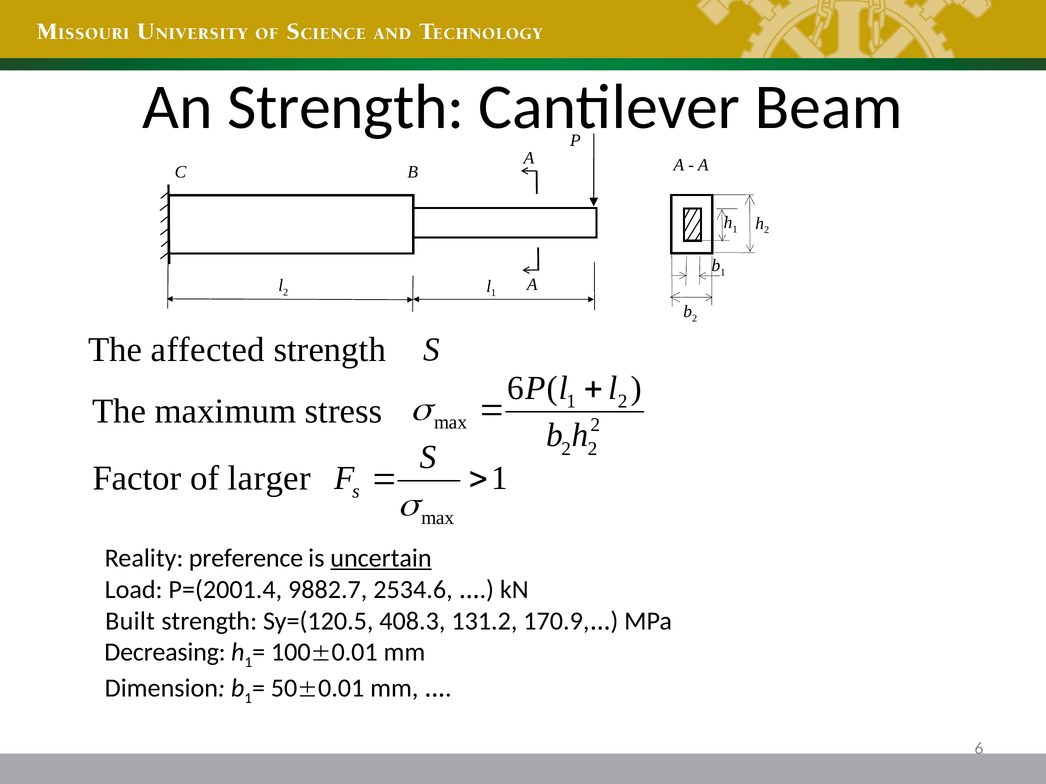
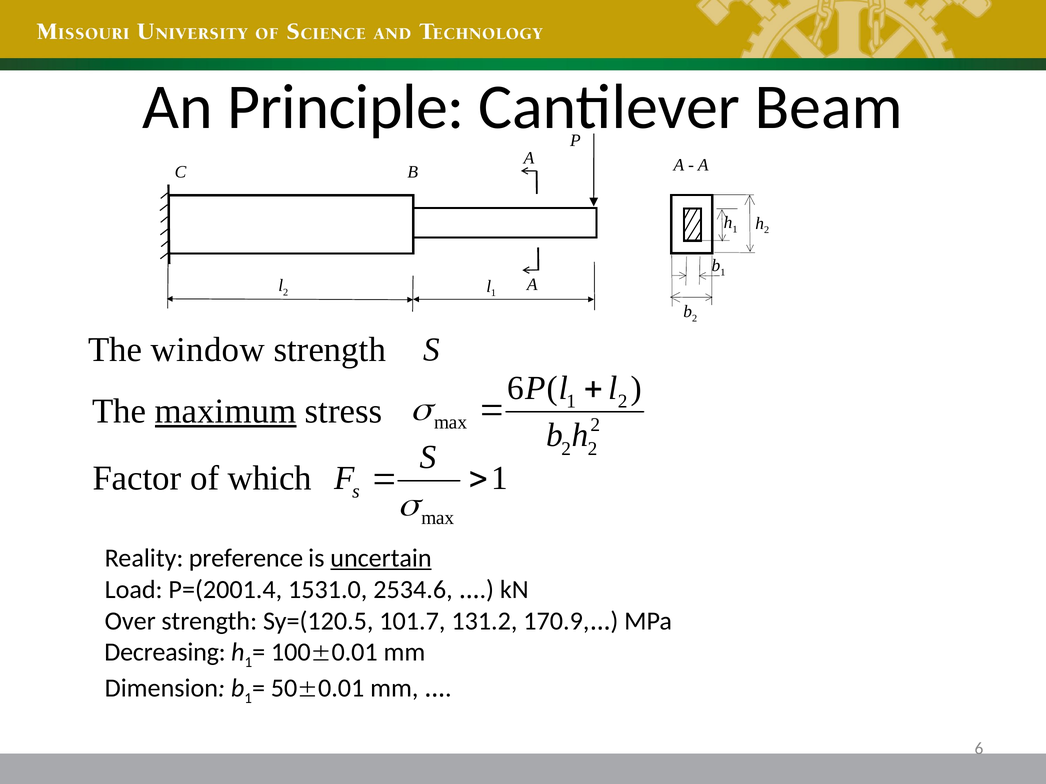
An Strength: Strength -> Principle
affected: affected -> window
maximum underline: none -> present
larger: larger -> which
9882.7: 9882.7 -> 1531.0
Built: Built -> Over
408.3: 408.3 -> 101.7
